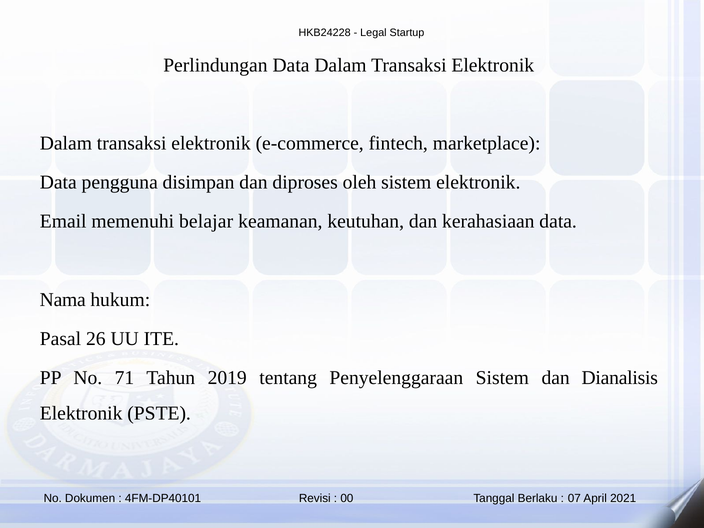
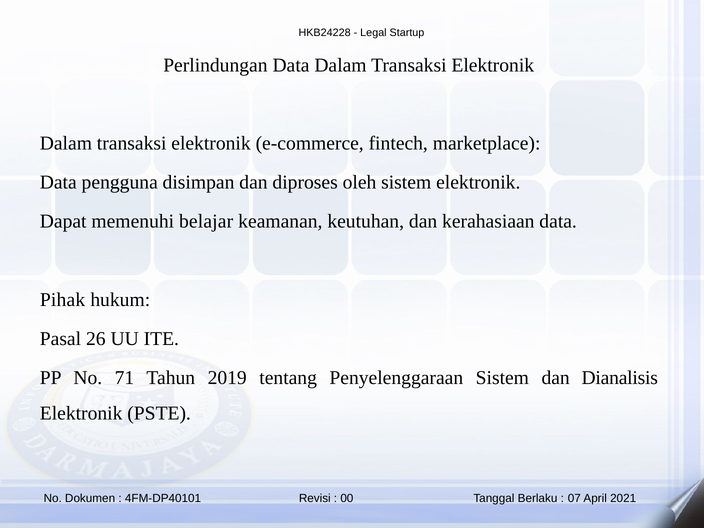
Email: Email -> Dapat
Nama: Nama -> Pihak
